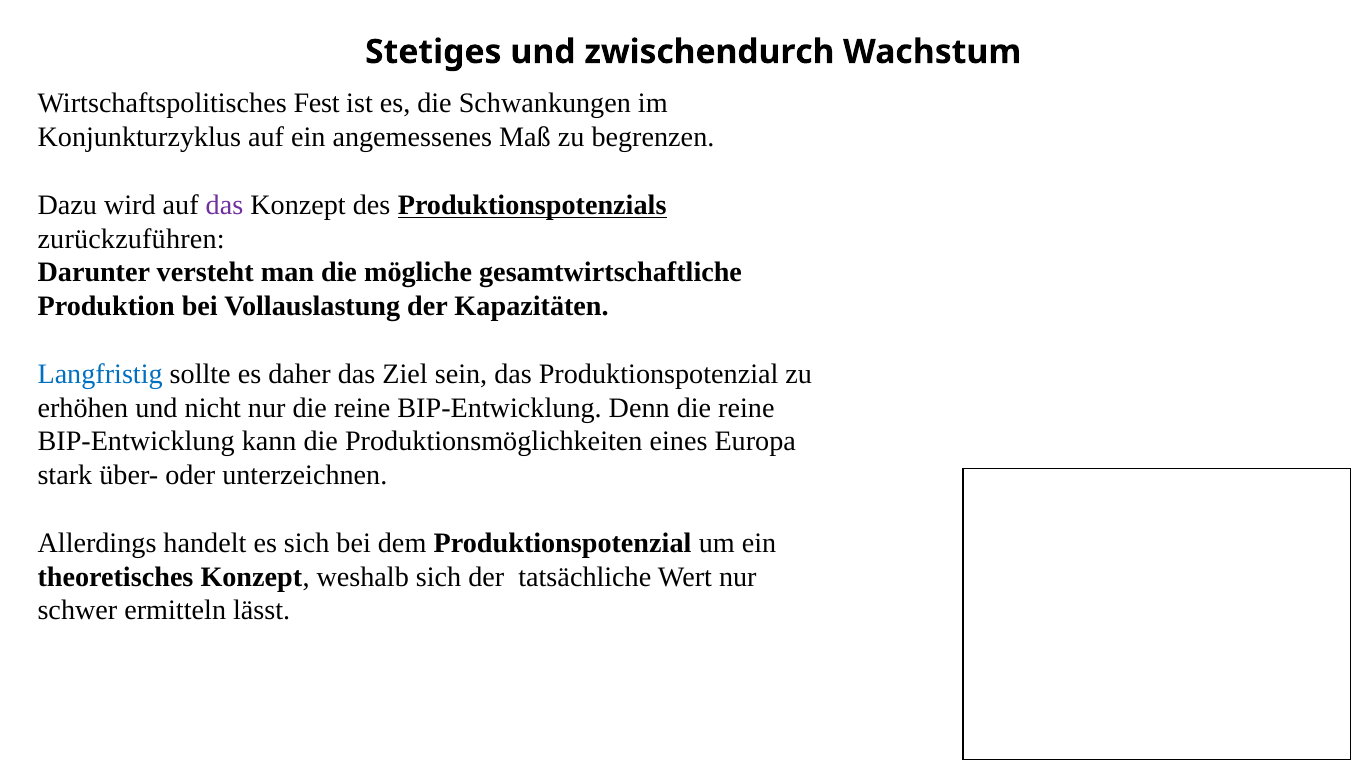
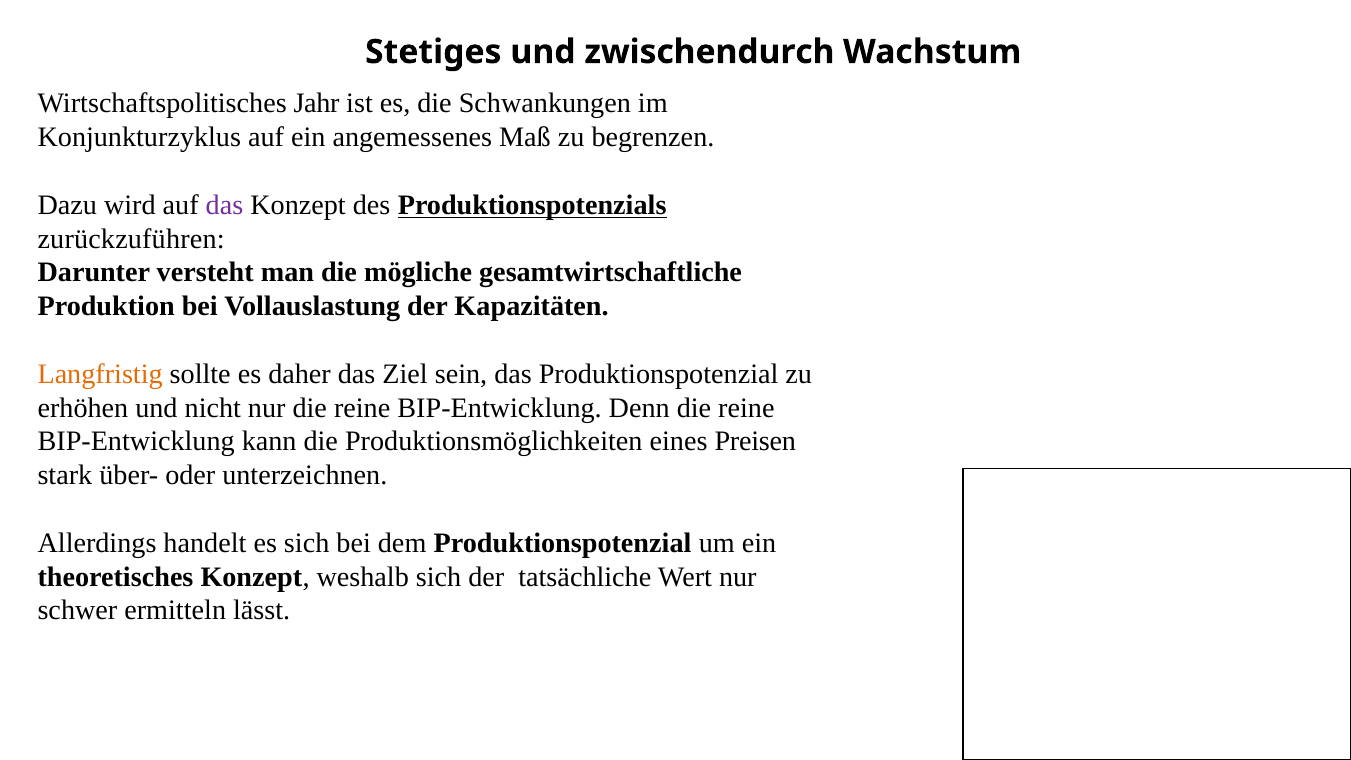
Fest: Fest -> Jahr
Langfristig colour: blue -> orange
Europa: Europa -> Preisen
